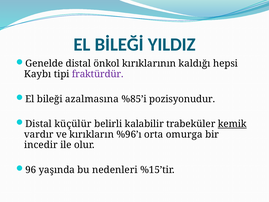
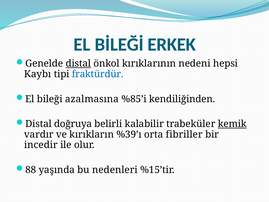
YILDIZ: YILDIZ -> ERKEK
distal at (78, 63) underline: none -> present
kaldığı: kaldığı -> nedeni
fraktürdür colour: purple -> blue
pozisyonudur: pozisyonudur -> kendiliğinden
küçülür: küçülür -> doğruya
%96’ı: %96’ı -> %39’ı
omurga: omurga -> fibriller
96: 96 -> 88
